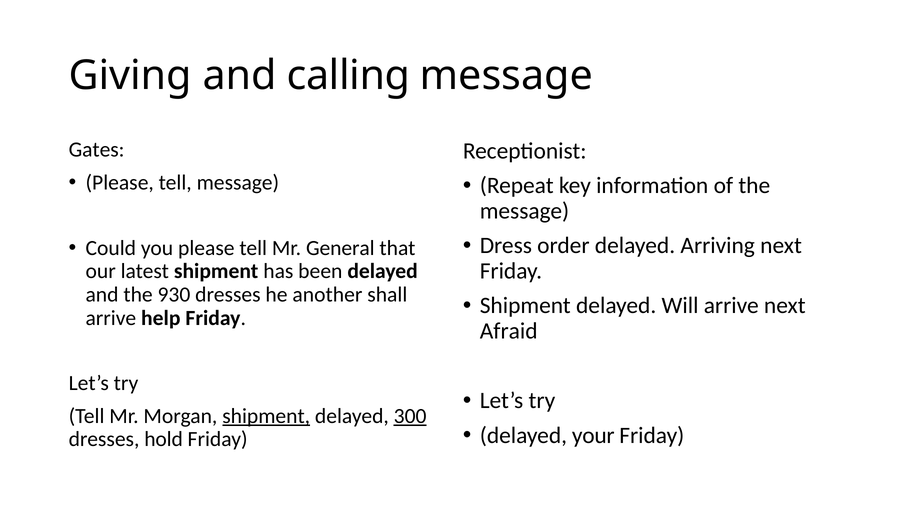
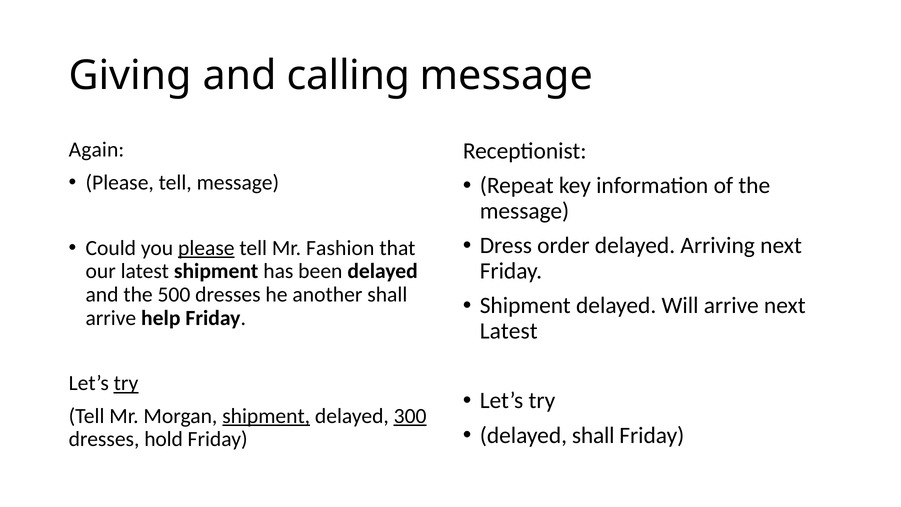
Gates: Gates -> Again
please at (206, 248) underline: none -> present
General: General -> Fashion
930: 930 -> 500
Afraid at (509, 331): Afraid -> Latest
try at (126, 383) underline: none -> present
delayed your: your -> shall
